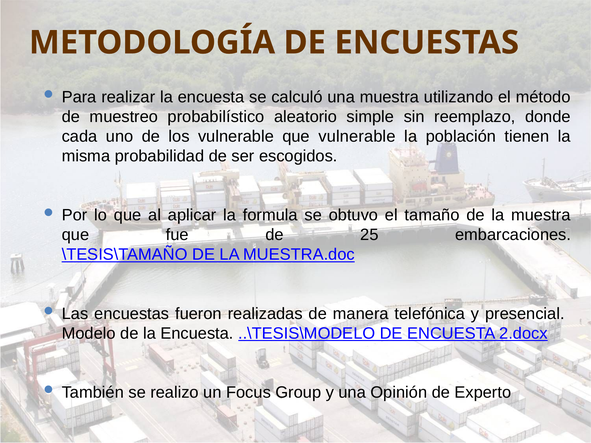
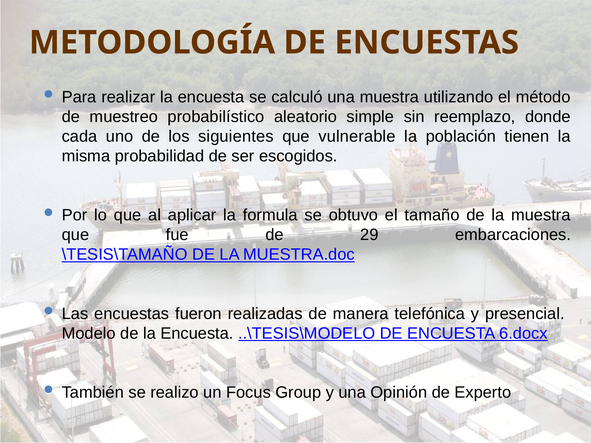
los vulnerable: vulnerable -> siguientes
25: 25 -> 29
2.docx: 2.docx -> 6.docx
